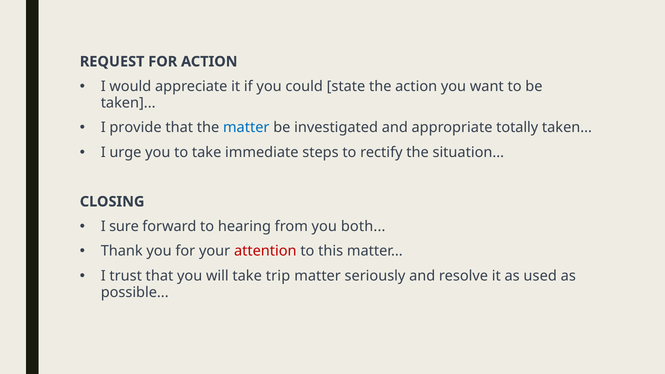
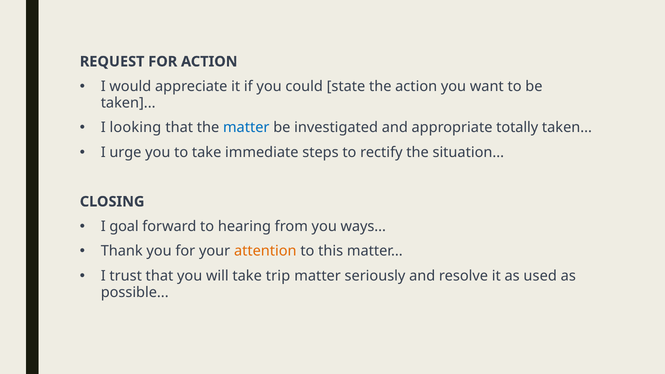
provide: provide -> looking
sure: sure -> goal
both: both -> ways
attention colour: red -> orange
